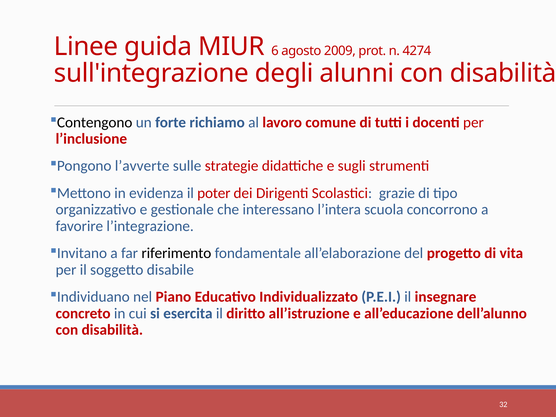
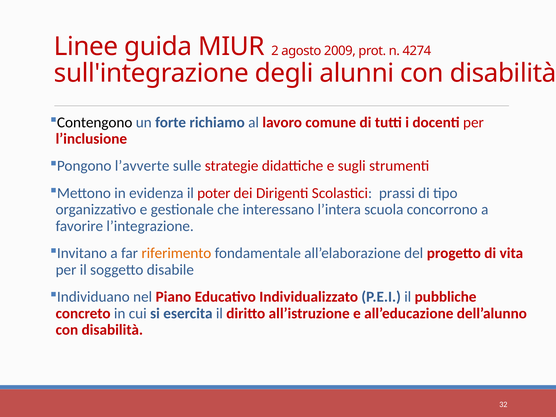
6: 6 -> 2
grazie: grazie -> prassi
riferimento colour: black -> orange
insegnare: insegnare -> pubbliche
